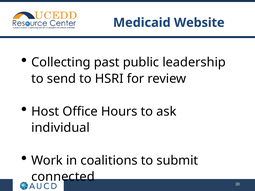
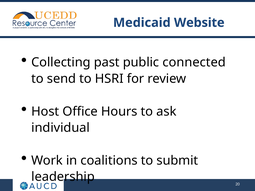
leadership: leadership -> connected
connected: connected -> leadership
